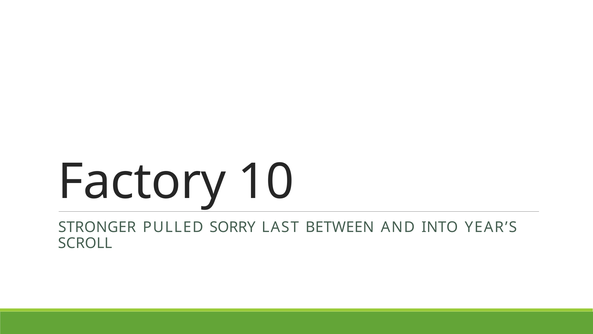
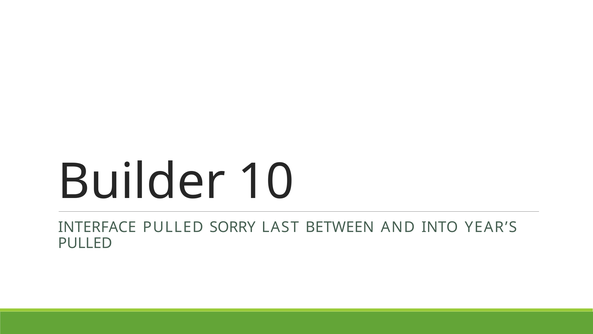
Factory: Factory -> Builder
STRONGER: STRONGER -> INTERFACE
SCROLL at (85, 243): SCROLL -> PULLED
